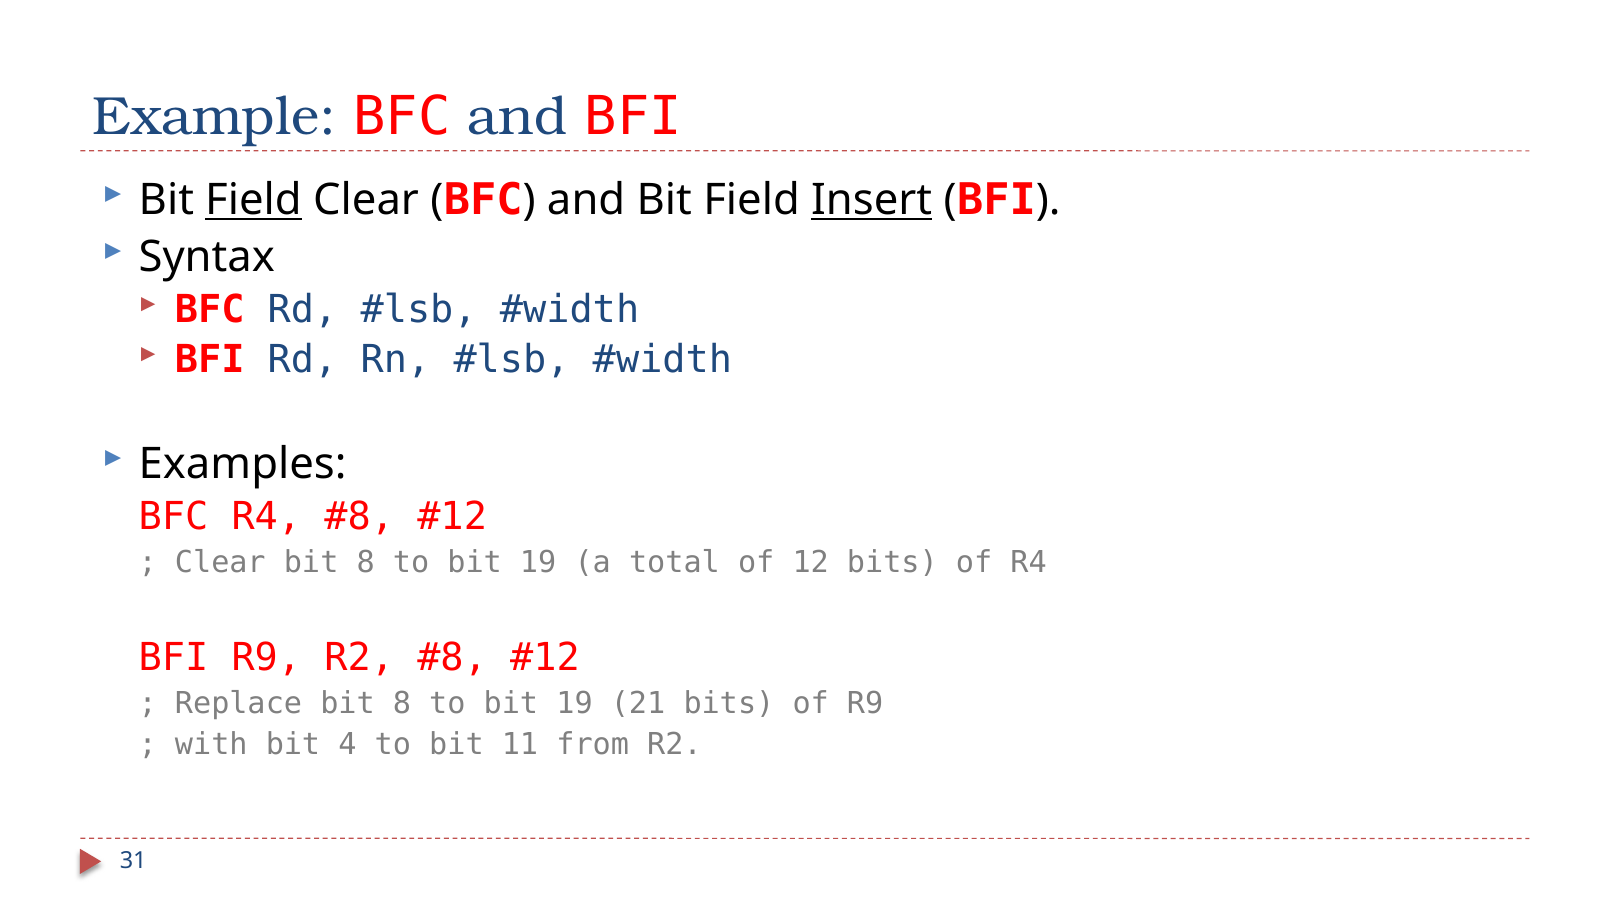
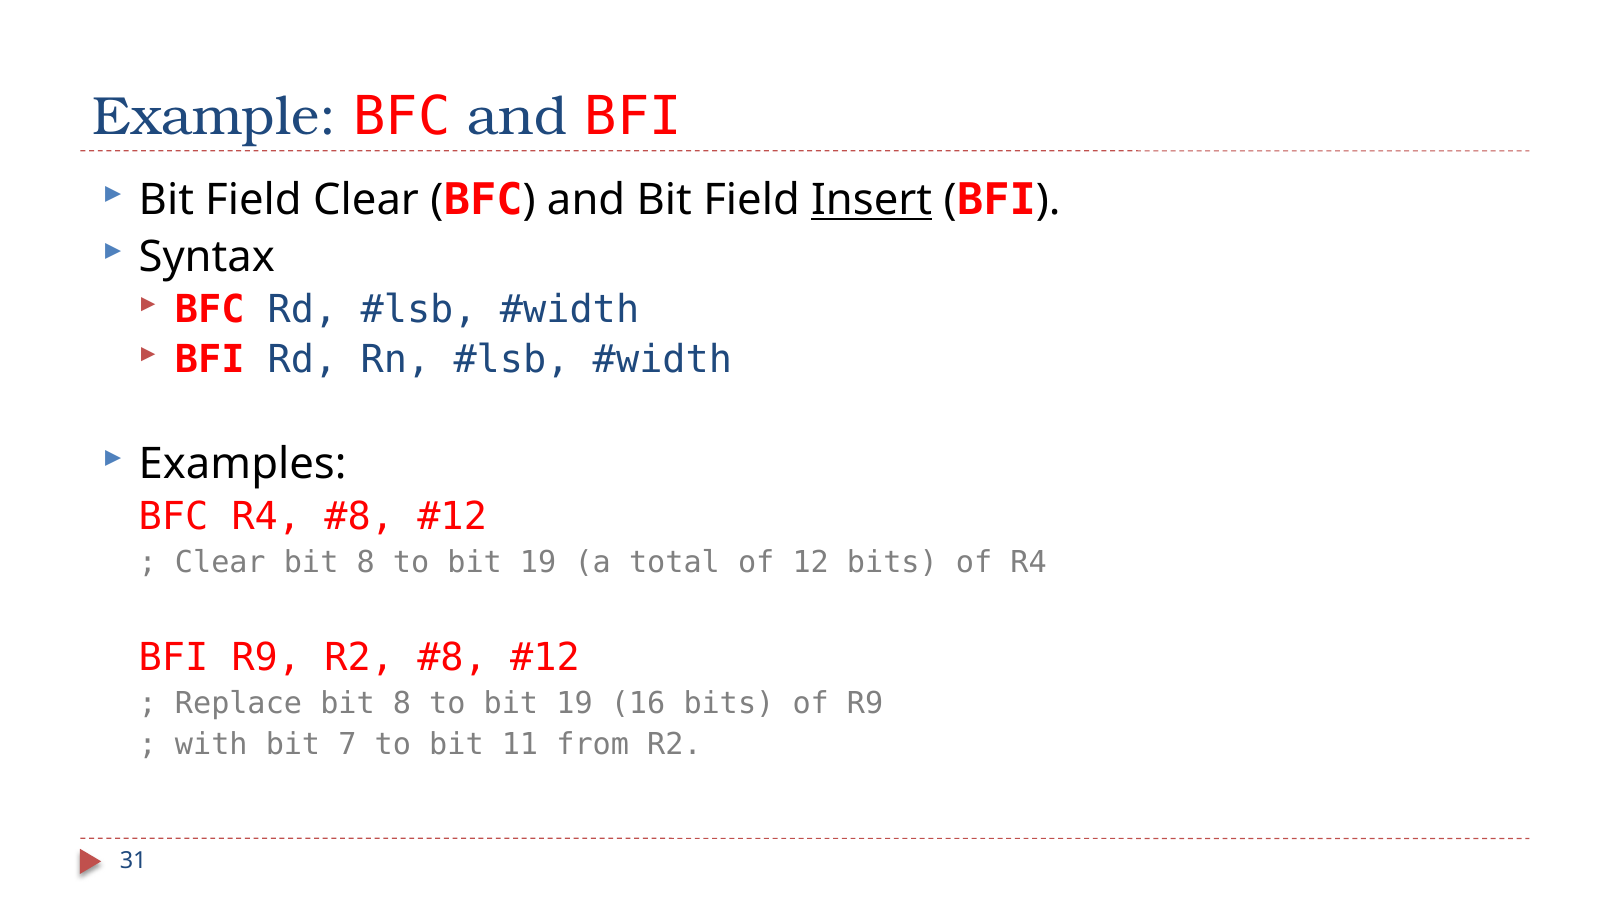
Field at (253, 200) underline: present -> none
21: 21 -> 16
4: 4 -> 7
